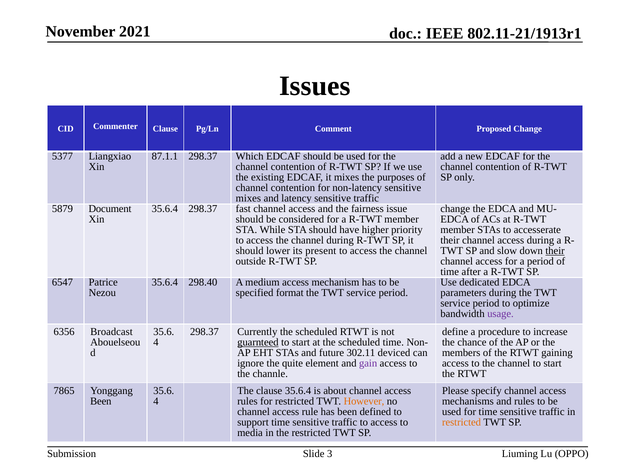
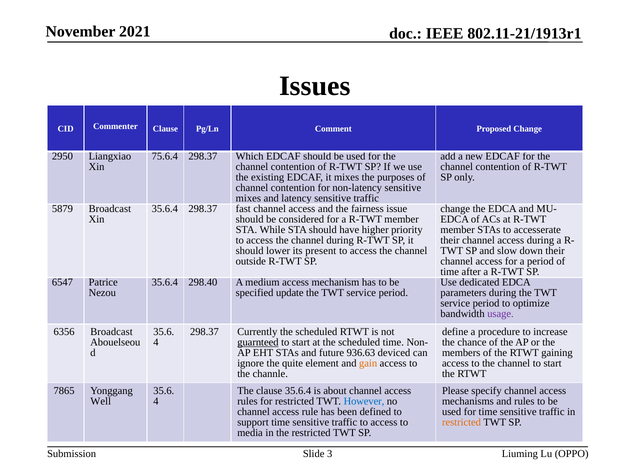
5377: 5377 -> 2950
87.1.1: 87.1.1 -> 75.6.4
5879 Document: Document -> Broadcast
their at (555, 251) underline: present -> none
format: format -> update
302.11: 302.11 -> 936.63
gain colour: purple -> orange
Been at (101, 401): Been -> Well
However colour: orange -> blue
